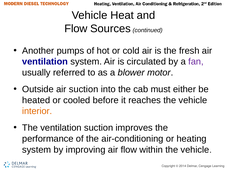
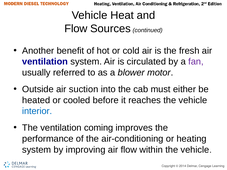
pumps: pumps -> benefit
interior colour: orange -> blue
ventilation suction: suction -> coming
